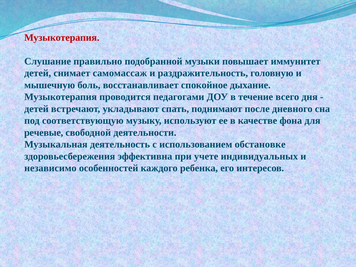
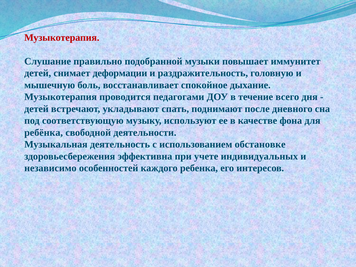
самомассаж: самомассаж -> деформации
речевые: речевые -> ребёнка
